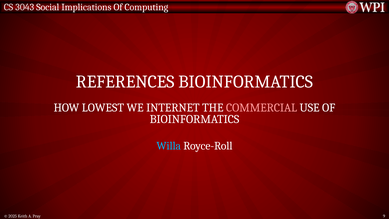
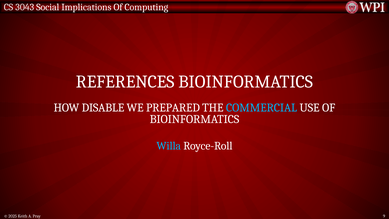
LOWEST: LOWEST -> DISABLE
INTERNET: INTERNET -> PREPARED
COMMERCIAL colour: pink -> light blue
